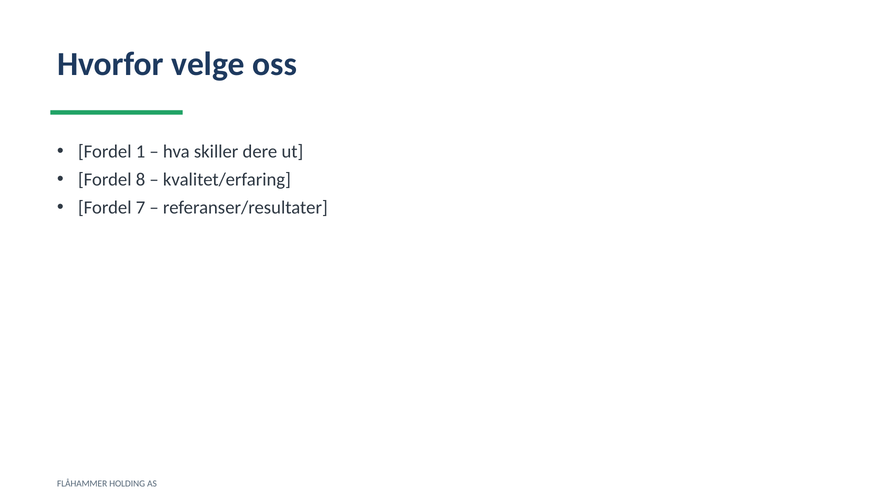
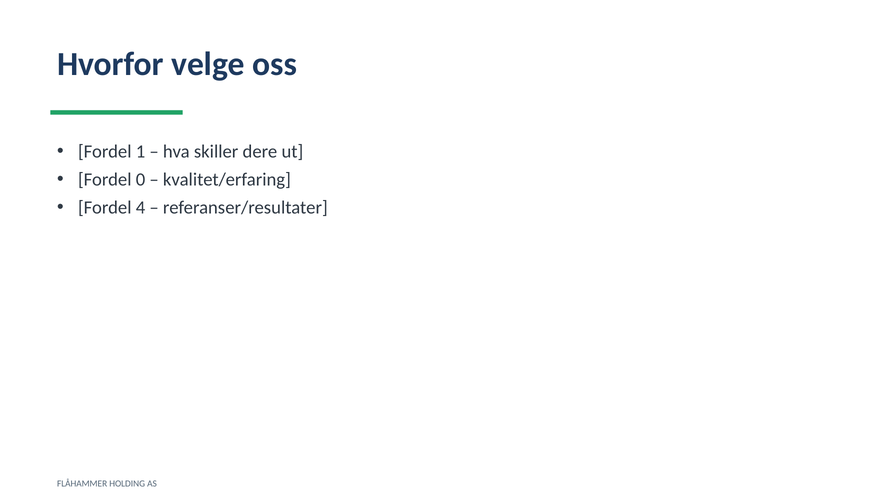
8: 8 -> 0
7: 7 -> 4
